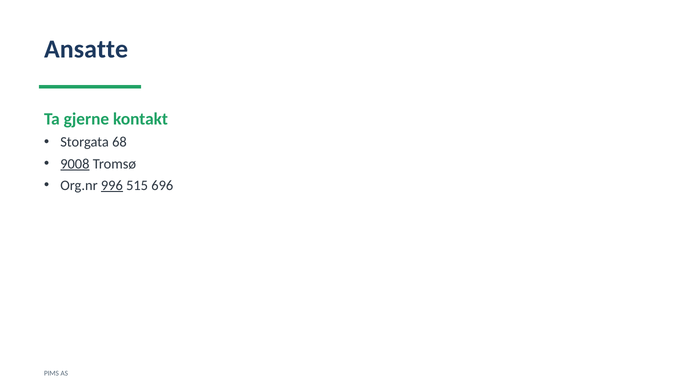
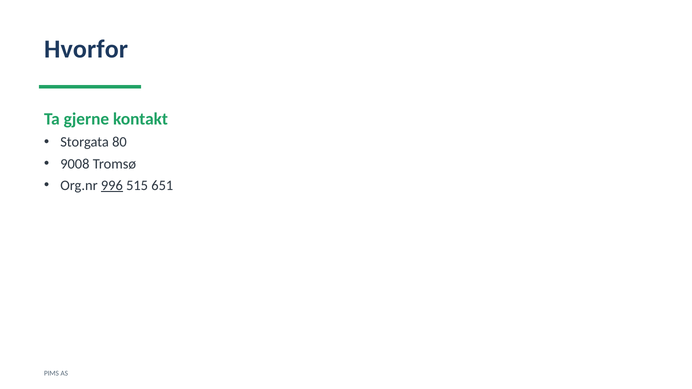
Ansatte: Ansatte -> Hvorfor
68: 68 -> 80
9008 underline: present -> none
696: 696 -> 651
